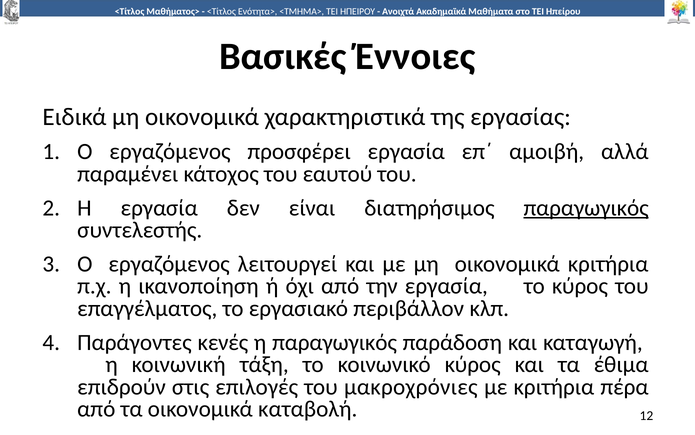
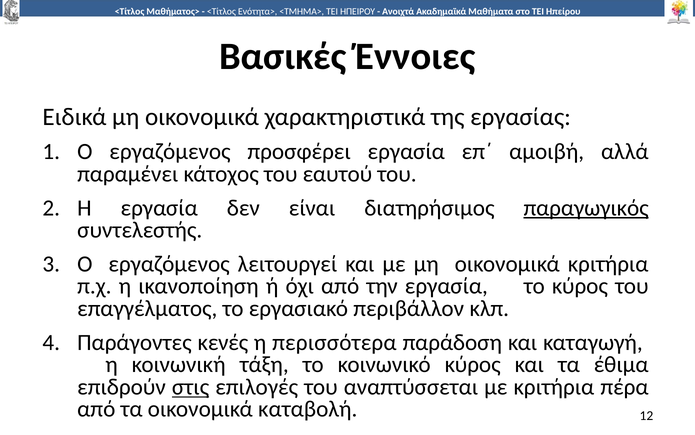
η παραγωγικός: παραγωγικός -> περισσότερα
στις underline: none -> present
µακροχρόνιες: µακροχρόνιες -> αναπτύσσεται
